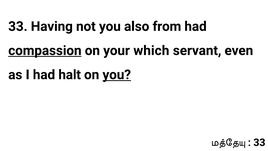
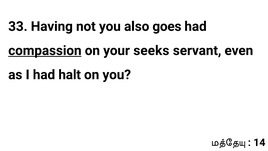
from: from -> goes
which: which -> seeks
you at (117, 75) underline: present -> none
33 at (259, 142): 33 -> 14
